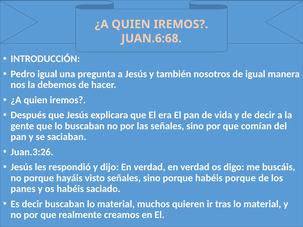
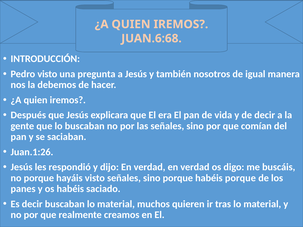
Pedro igual: igual -> visto
Juan.3:26: Juan.3:26 -> Juan.1:26
